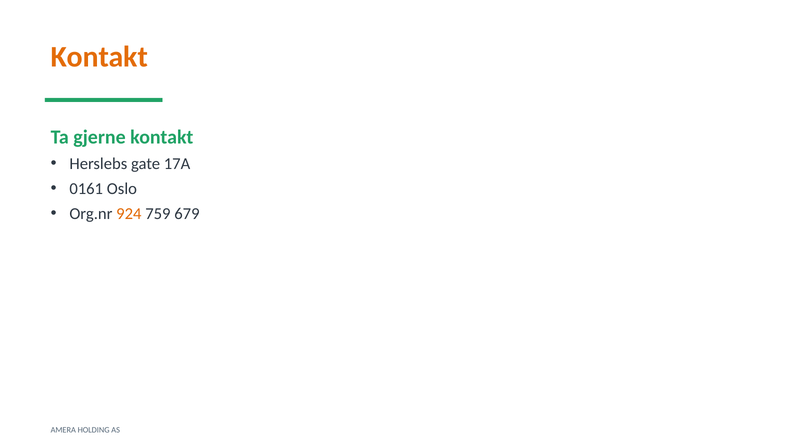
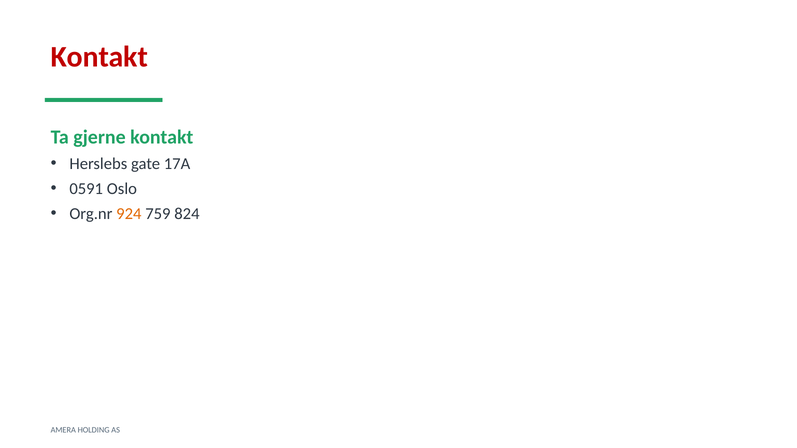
Kontakt at (99, 57) colour: orange -> red
0161: 0161 -> 0591
679: 679 -> 824
